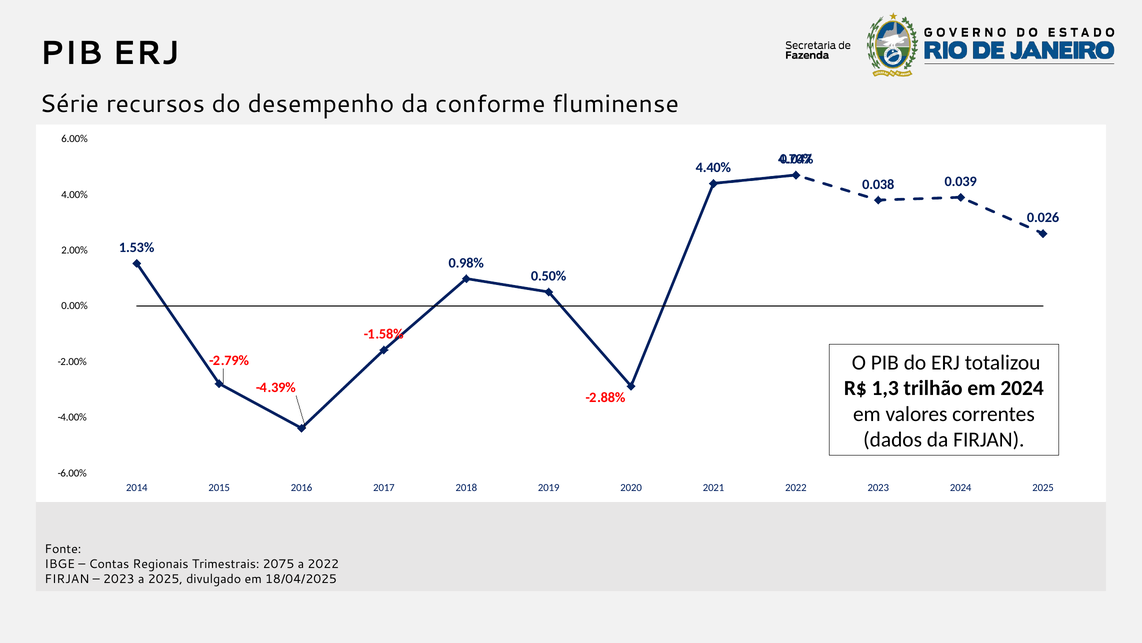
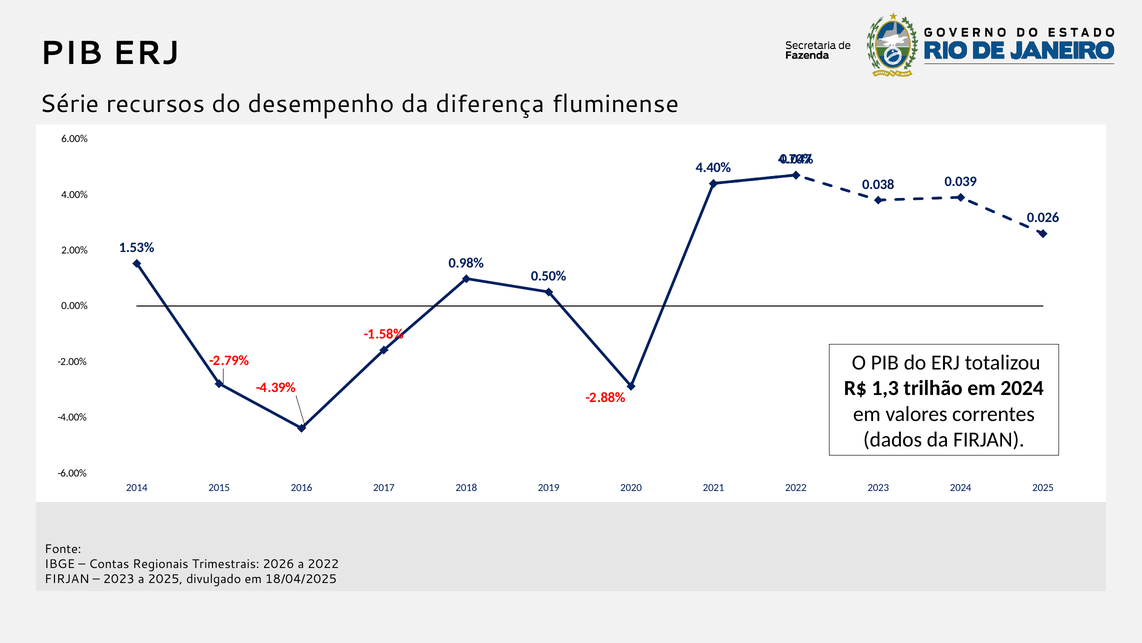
conforme: conforme -> diferença
2075: 2075 -> 2026
